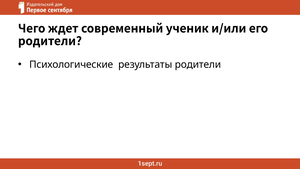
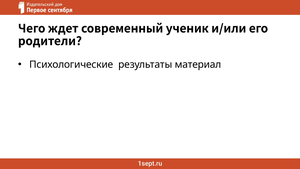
результаты родители: родители -> материал
